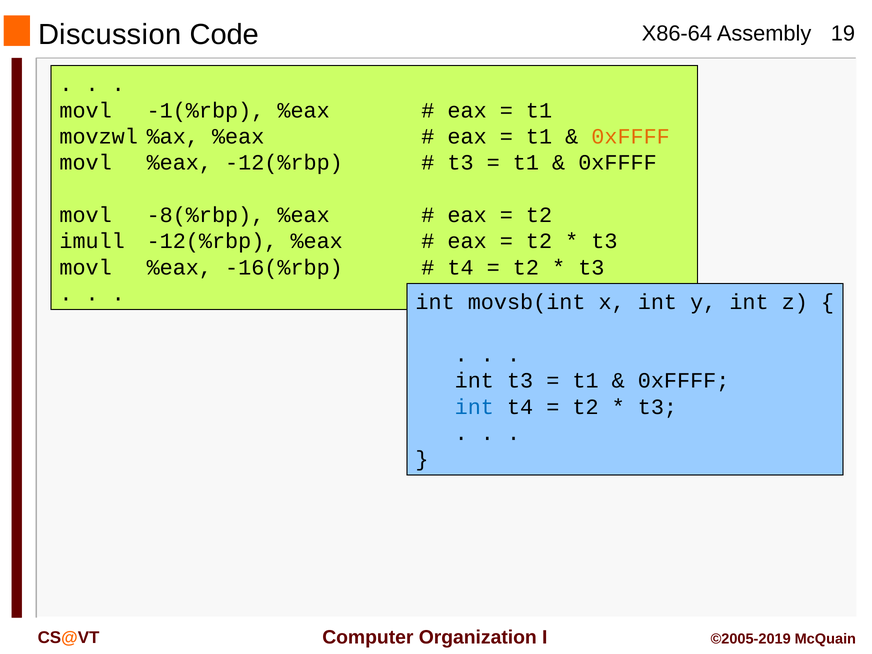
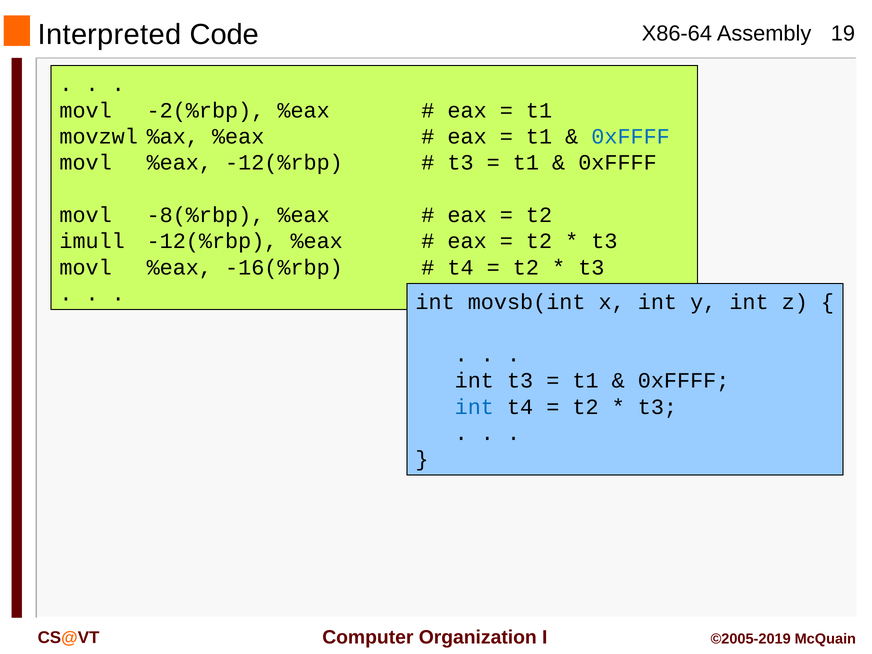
Discussion: Discussion -> Interpreted
-1(%rbp: -1(%rbp -> -2(%rbp
0xFFFF at (631, 137) colour: orange -> blue
